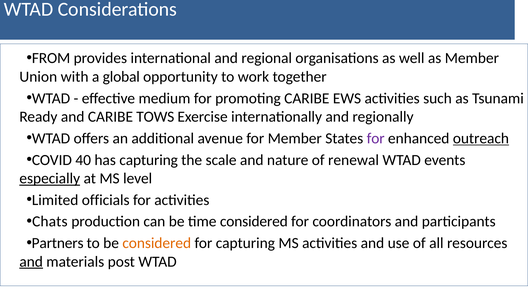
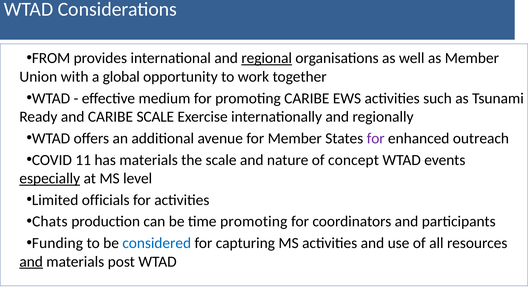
regional underline: none -> present
CARIBE TOWS: TOWS -> SCALE
outreach underline: present -> none
40: 40 -> 11
has capturing: capturing -> materials
renewal: renewal -> concept
time considered: considered -> promoting
Partners: Partners -> Funding
considered at (157, 243) colour: orange -> blue
